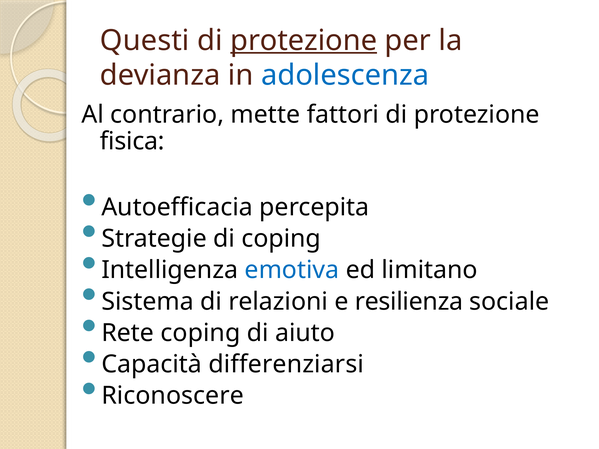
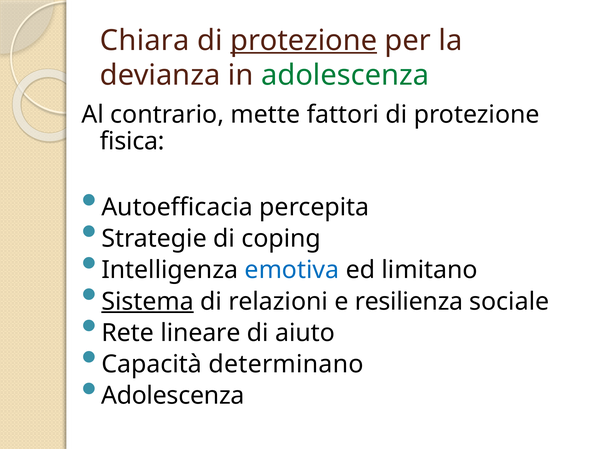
Questi: Questi -> Chiara
adolescenza at (345, 75) colour: blue -> green
Sistema underline: none -> present
Rete coping: coping -> lineare
differenziarsi: differenziarsi -> determinano
Riconoscere at (173, 396): Riconoscere -> Adolescenza
